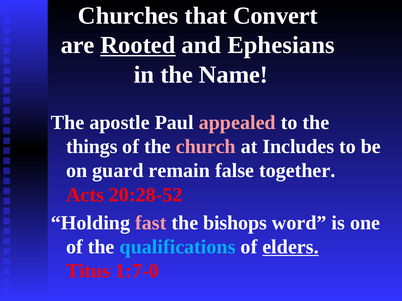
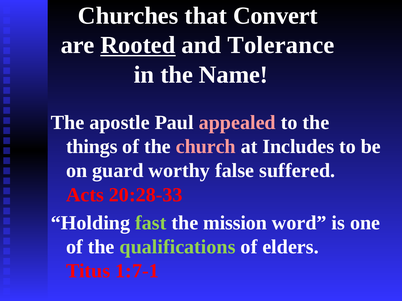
Ephesians: Ephesians -> Tolerance
remain: remain -> worthy
together: together -> suffered
20:28-52: 20:28-52 -> 20:28-33
fast colour: pink -> light green
bishops: bishops -> mission
qualifications colour: light blue -> light green
elders underline: present -> none
1:7-0: 1:7-0 -> 1:7-1
